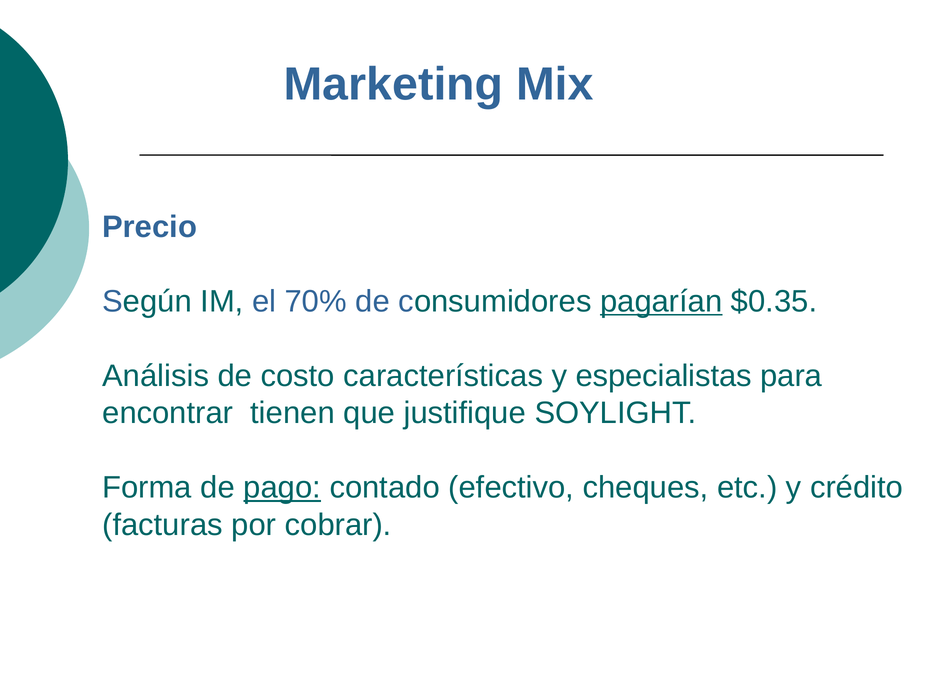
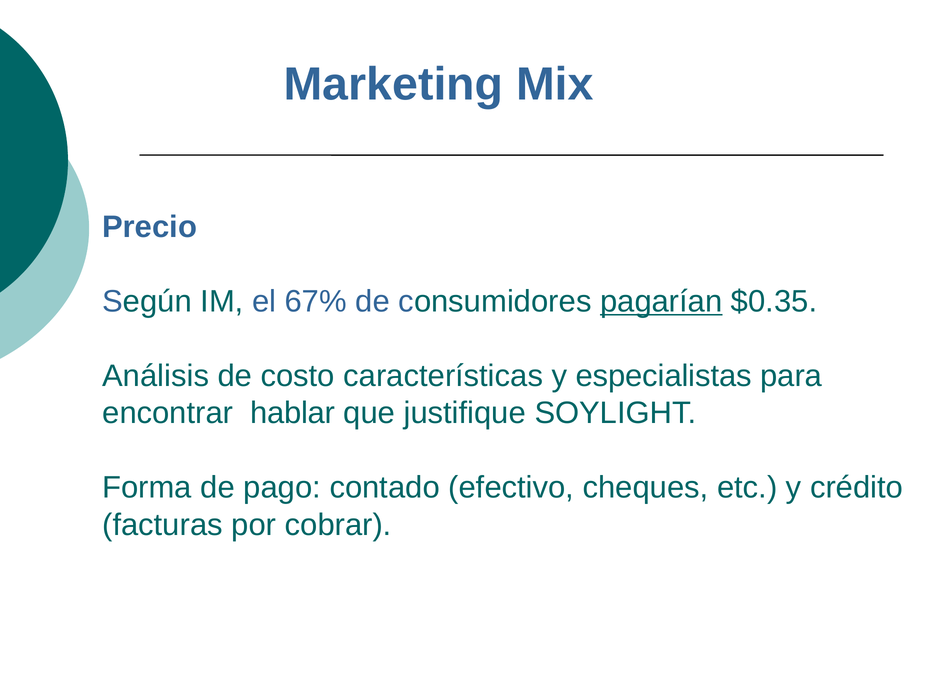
70%: 70% -> 67%
tienen: tienen -> hablar
pago underline: present -> none
